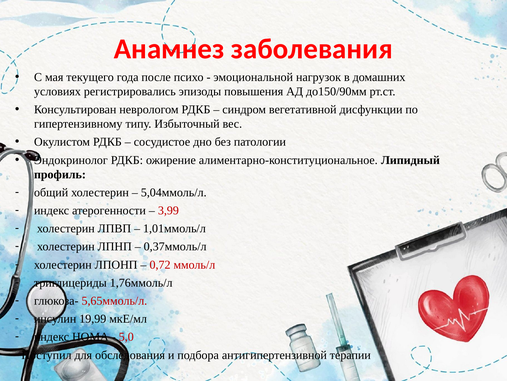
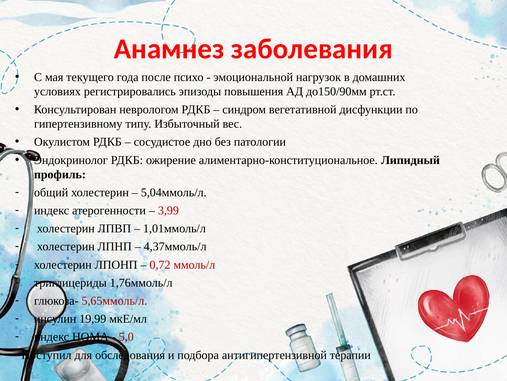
0,37ммоль/л: 0,37ммоль/л -> 4,37ммоль/л
